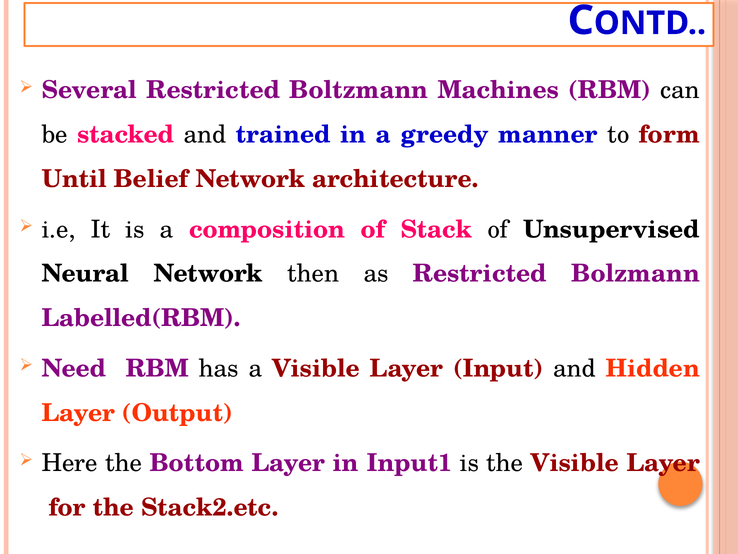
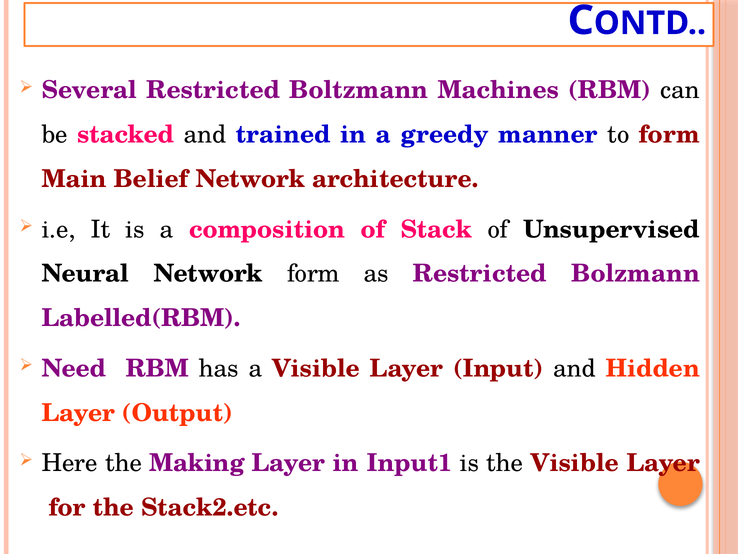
Until: Until -> Main
Network then: then -> form
Bottom: Bottom -> Making
